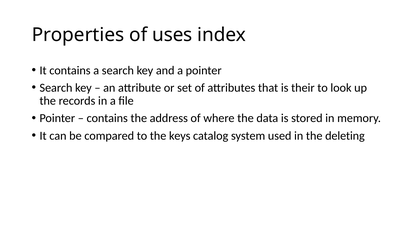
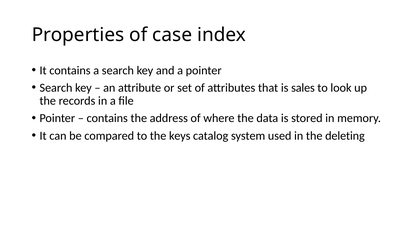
uses: uses -> case
their: their -> sales
